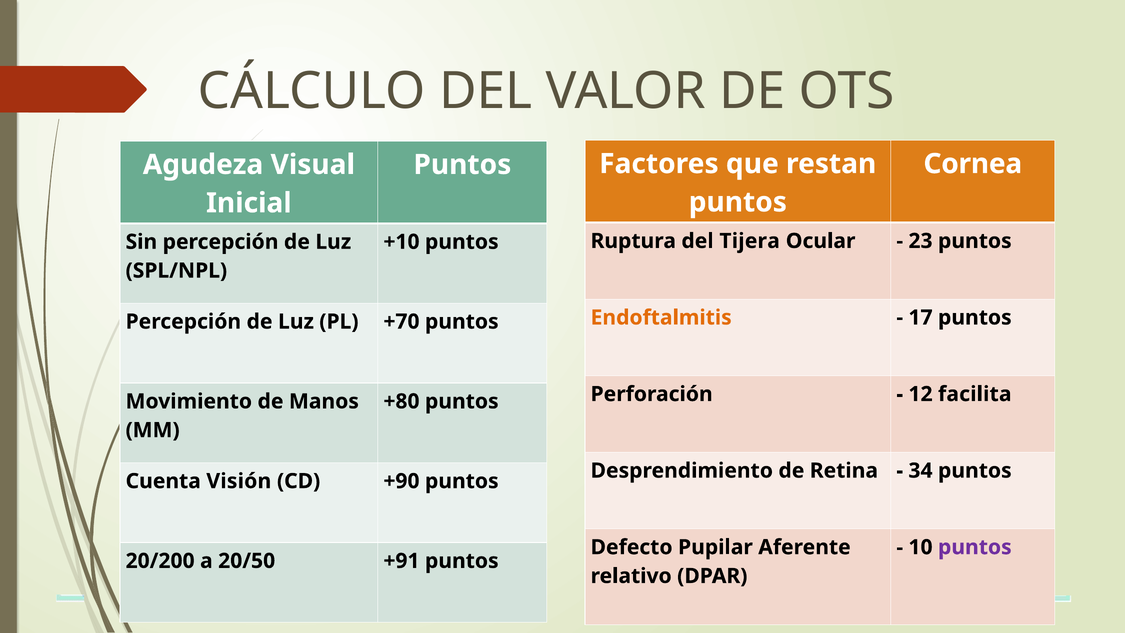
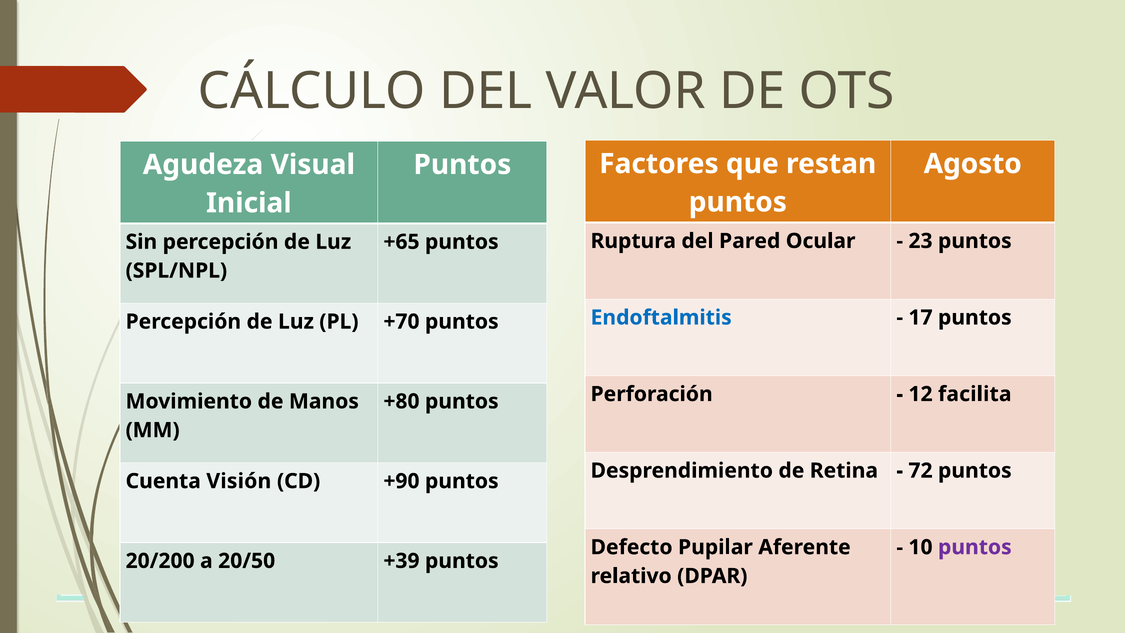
Cornea: Cornea -> Agosto
Tijera: Tijera -> Pared
+10: +10 -> +65
Endoftalmitis colour: orange -> blue
34: 34 -> 72
+91: +91 -> +39
